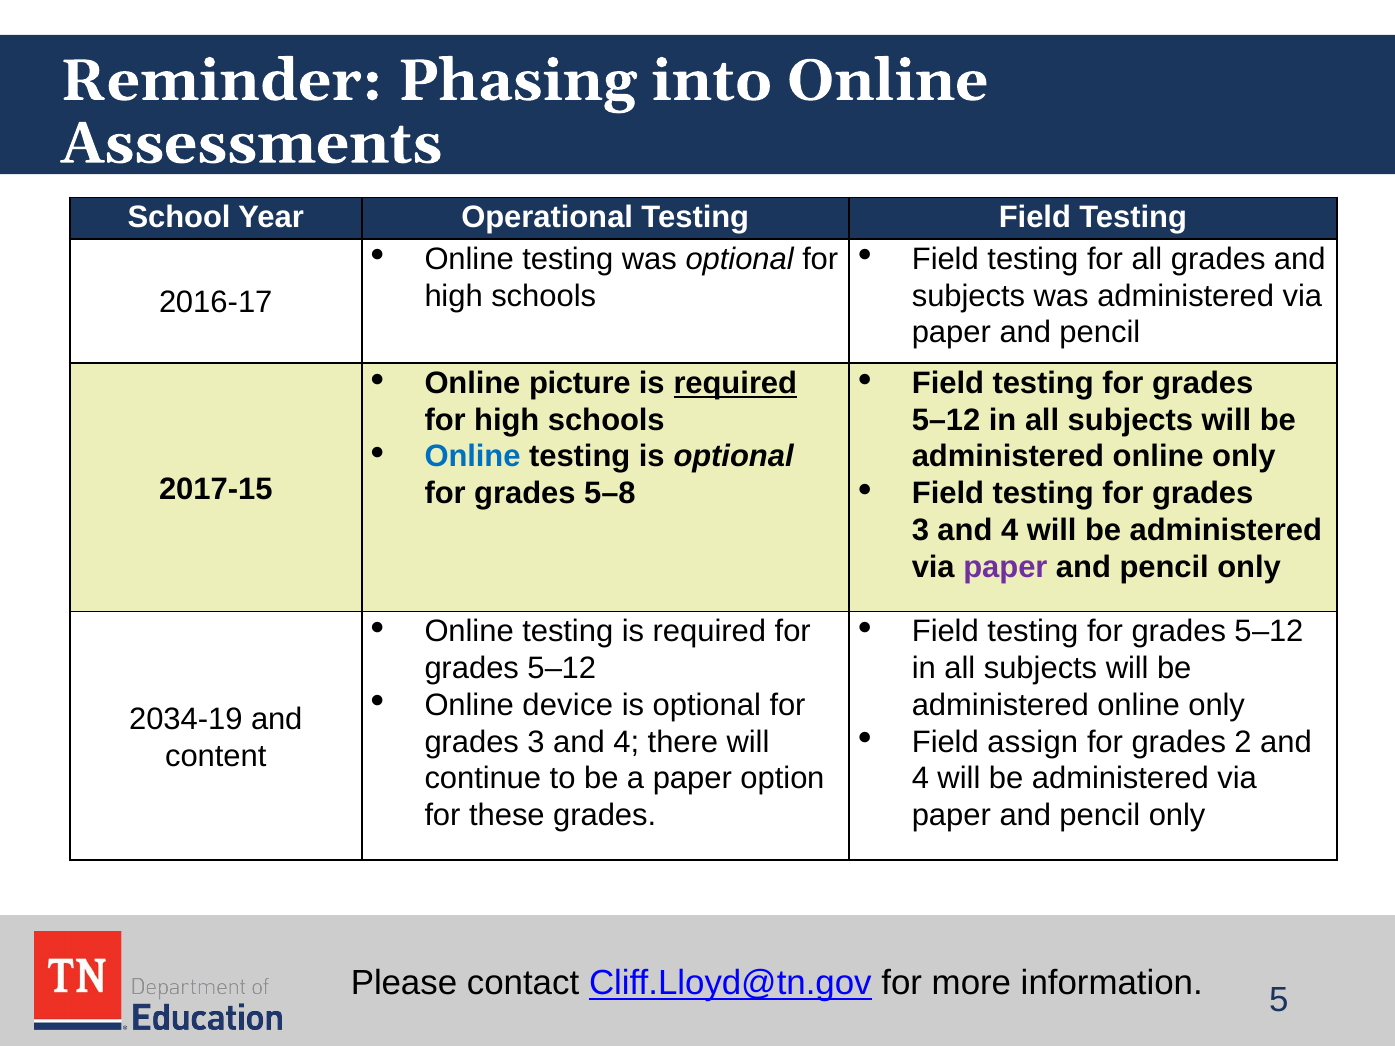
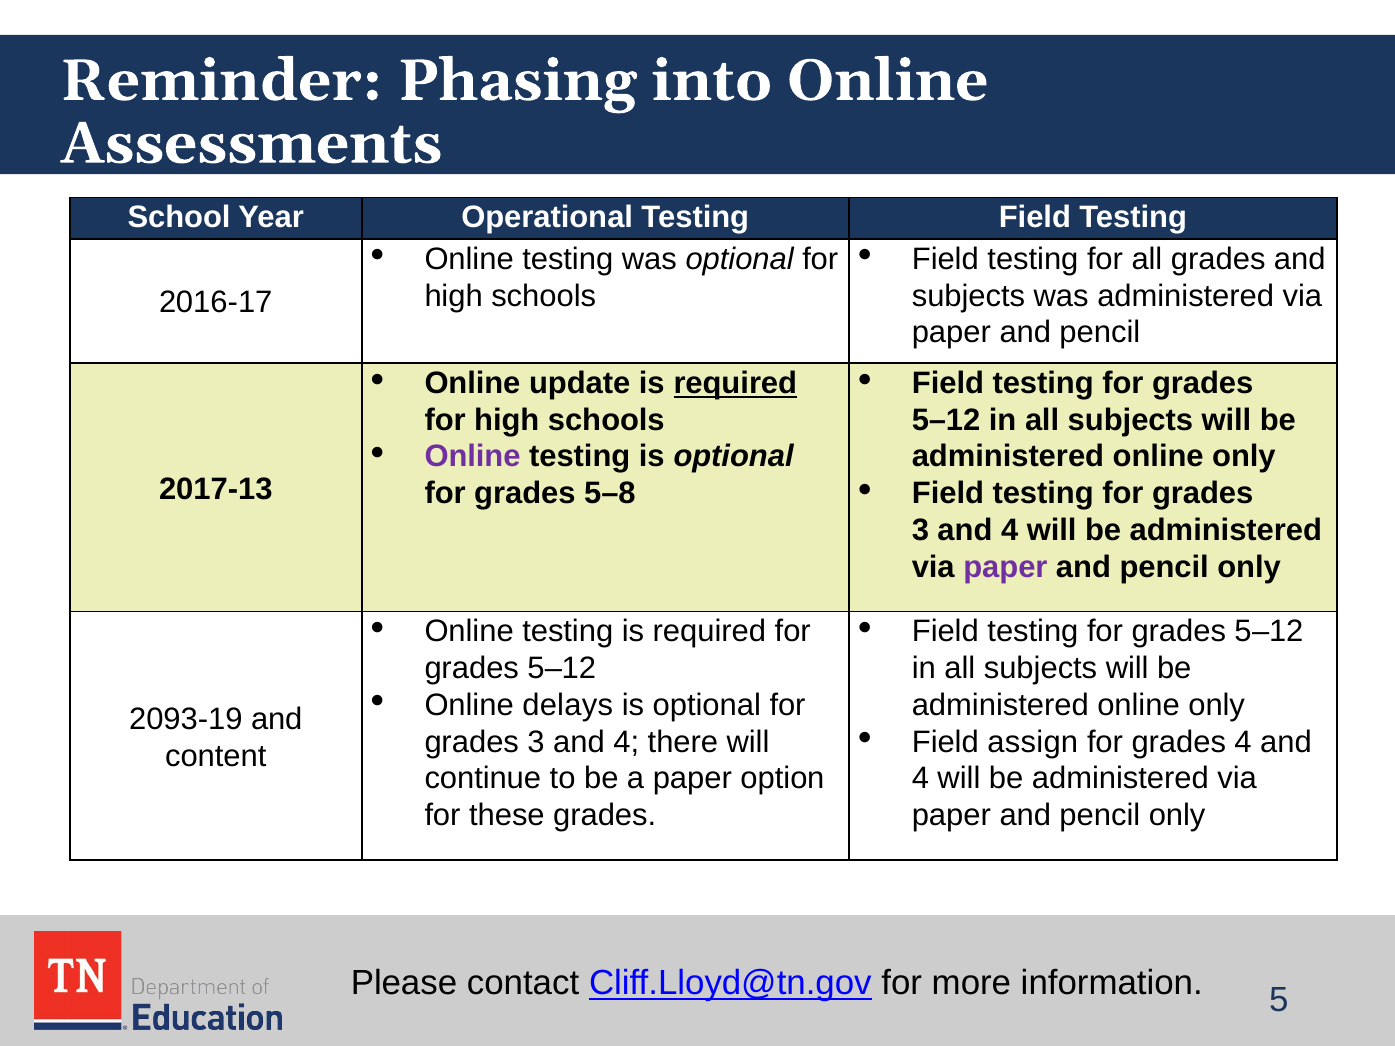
picture: picture -> update
Online at (473, 457) colour: blue -> purple
2017-15: 2017-15 -> 2017-13
device: device -> delays
2034-19: 2034-19 -> 2093-19
grades 2: 2 -> 4
